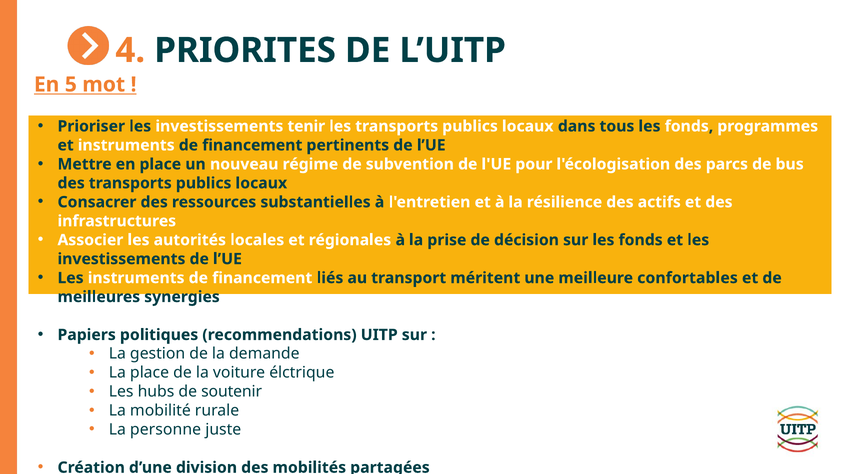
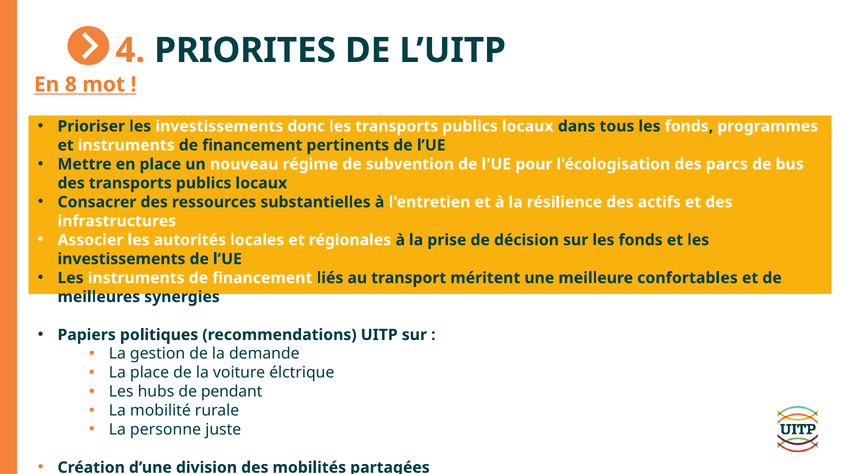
5: 5 -> 8
tenir: tenir -> donc
soutenir: soutenir -> pendant
